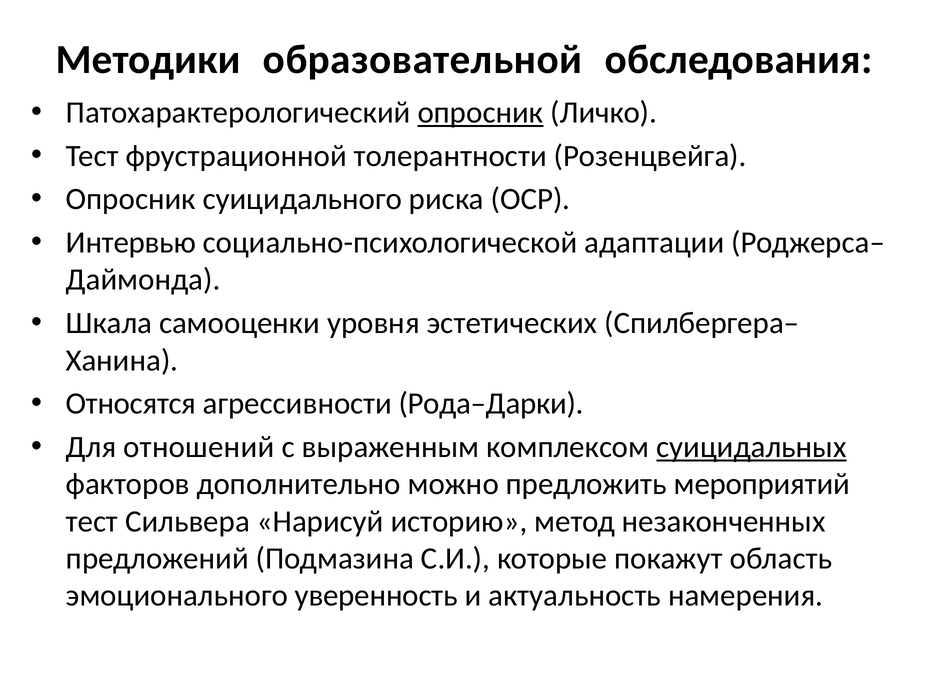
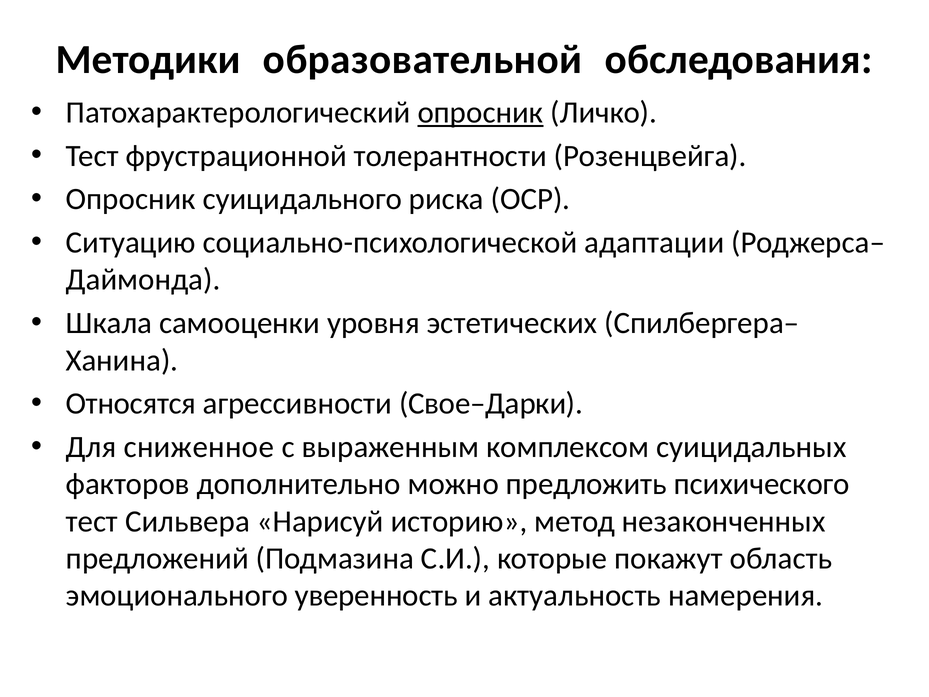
Интервью: Интервью -> Ситуацию
Рода–Дарки: Рода–Дарки -> Свое–Дарки
отношений: отношений -> сниженное
суицидальных underline: present -> none
мероприятий: мероприятий -> психического
